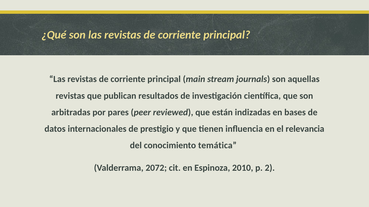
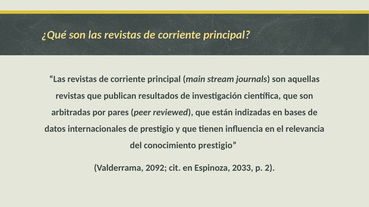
conocimiento temática: temática -> prestigio
2072: 2072 -> 2092
2010: 2010 -> 2033
